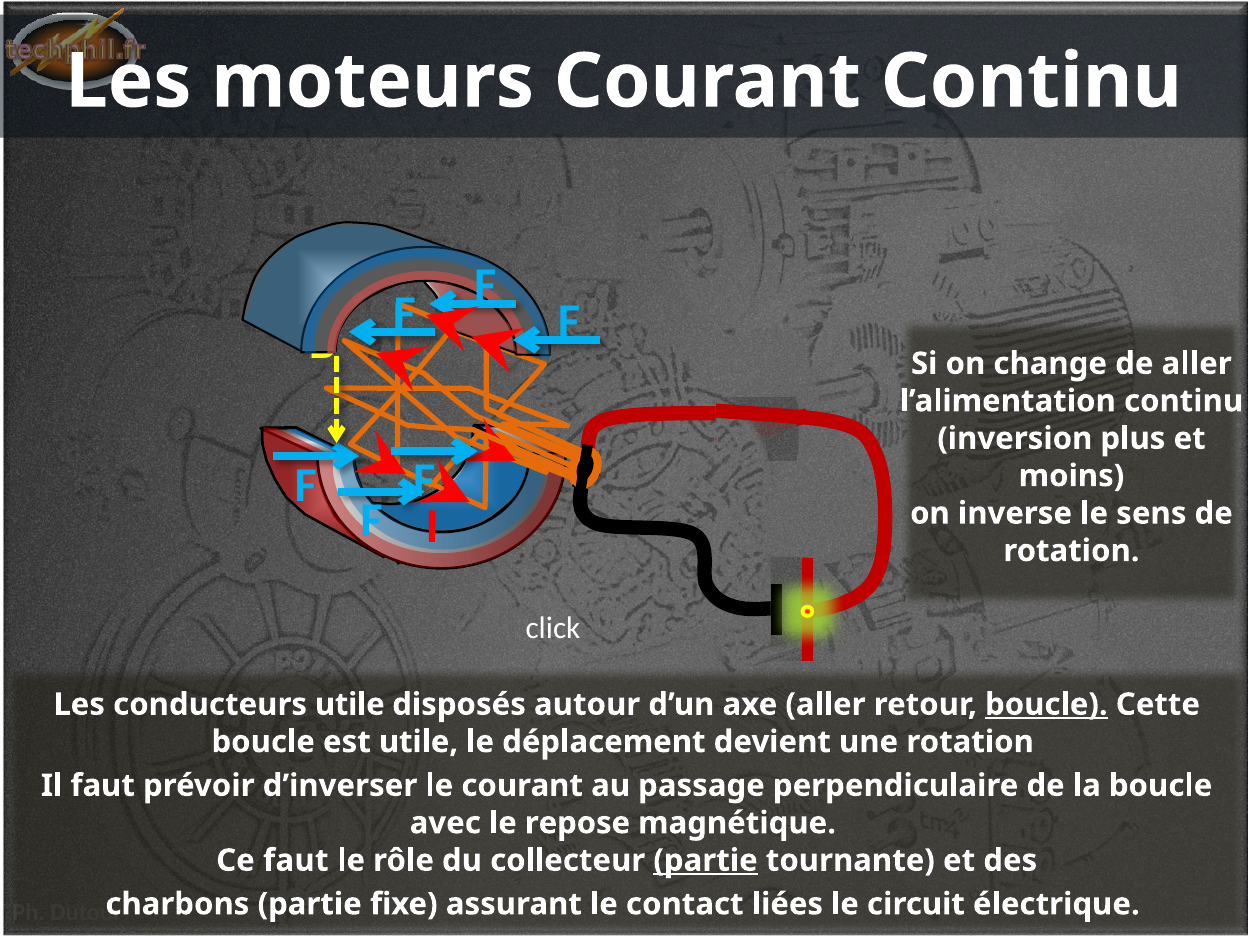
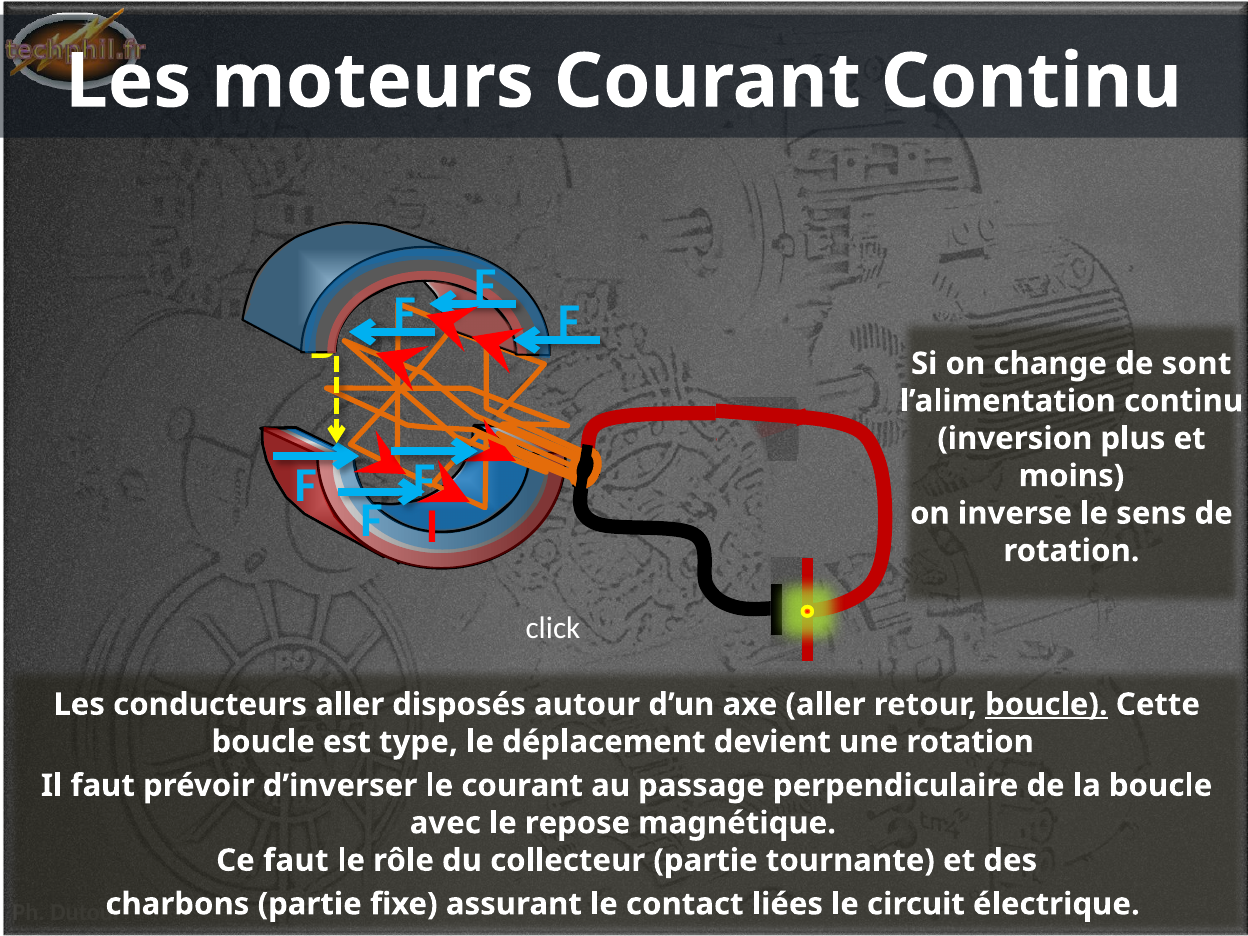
de aller: aller -> sont
conducteurs utile: utile -> aller
est utile: utile -> type
partie at (706, 860) underline: present -> none
